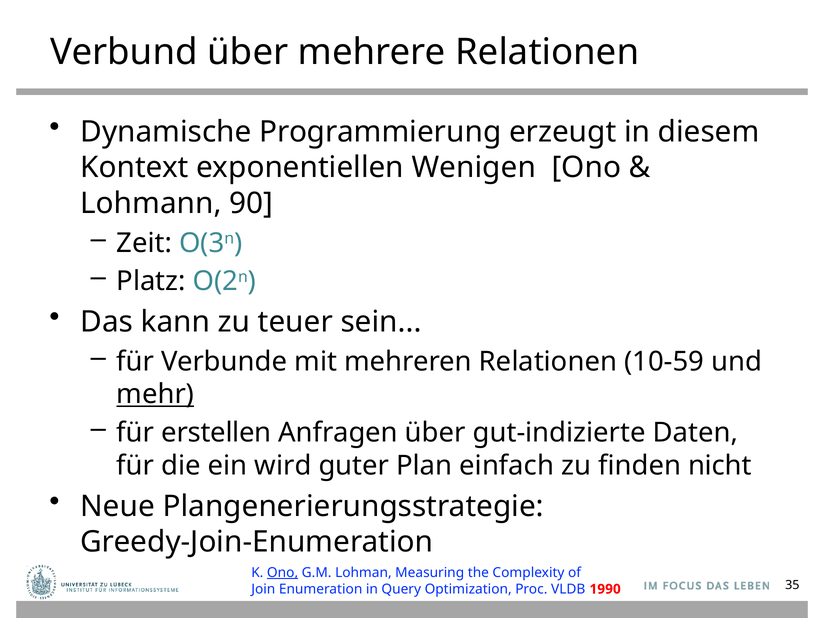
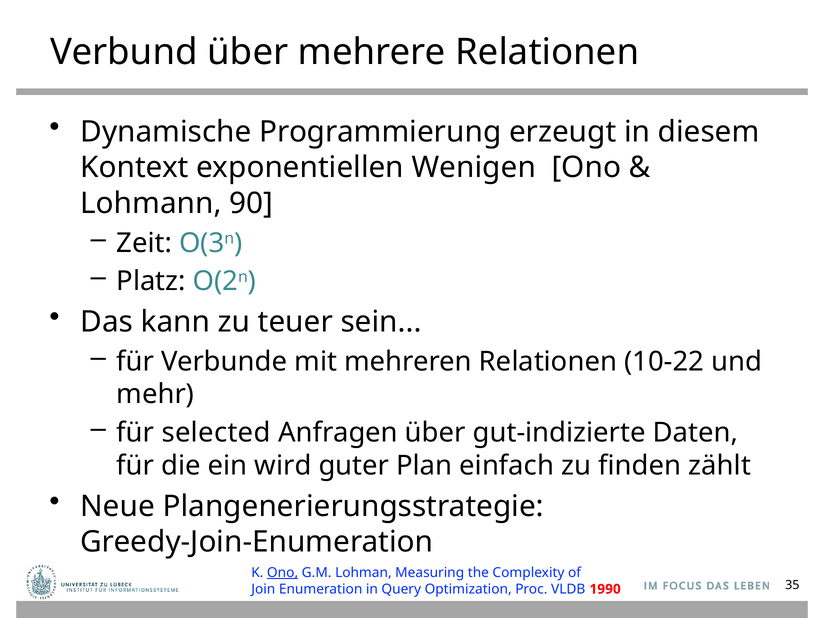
10-59: 10-59 -> 10-22
mehr underline: present -> none
erstellen: erstellen -> selected
nicht: nicht -> zählt
